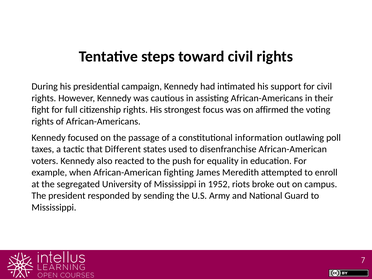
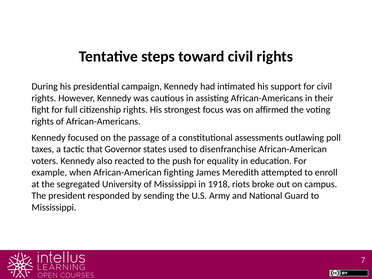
information: information -> assessments
Different: Different -> Governor
1952: 1952 -> 1918
